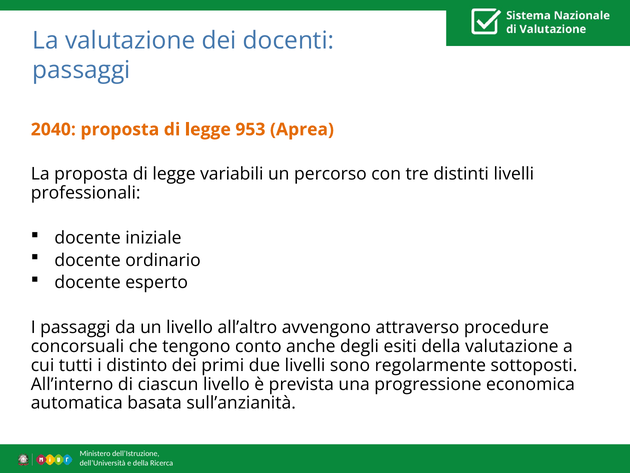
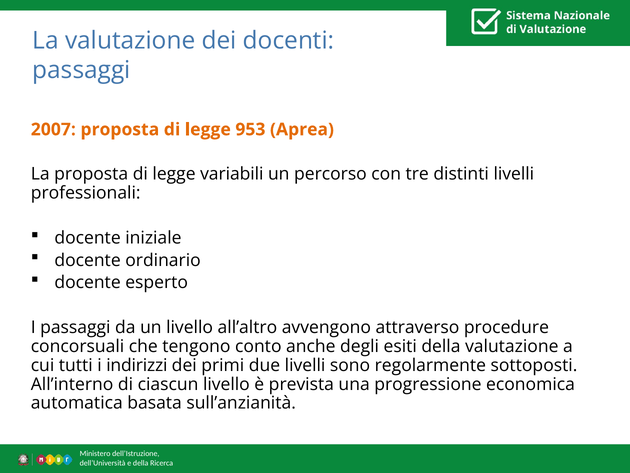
2040: 2040 -> 2007
distinto: distinto -> indirizzi
